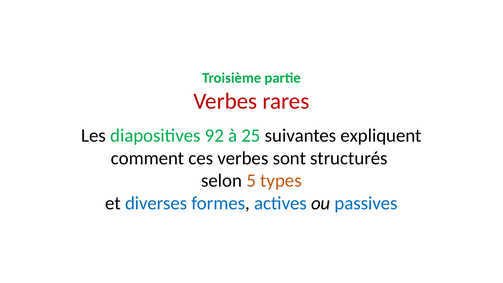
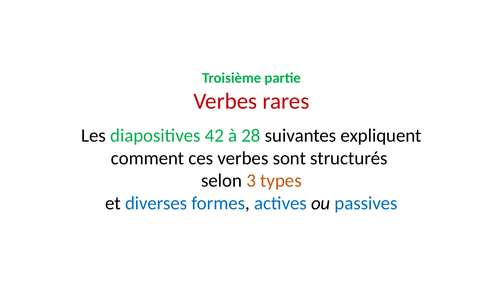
92: 92 -> 42
25: 25 -> 28
5: 5 -> 3
